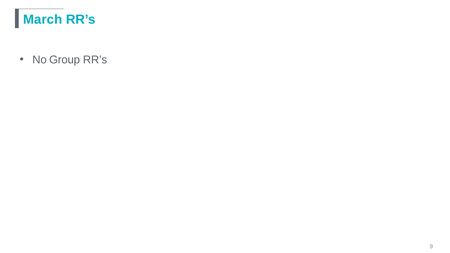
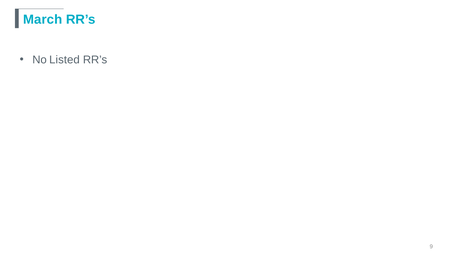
Group: Group -> Listed
